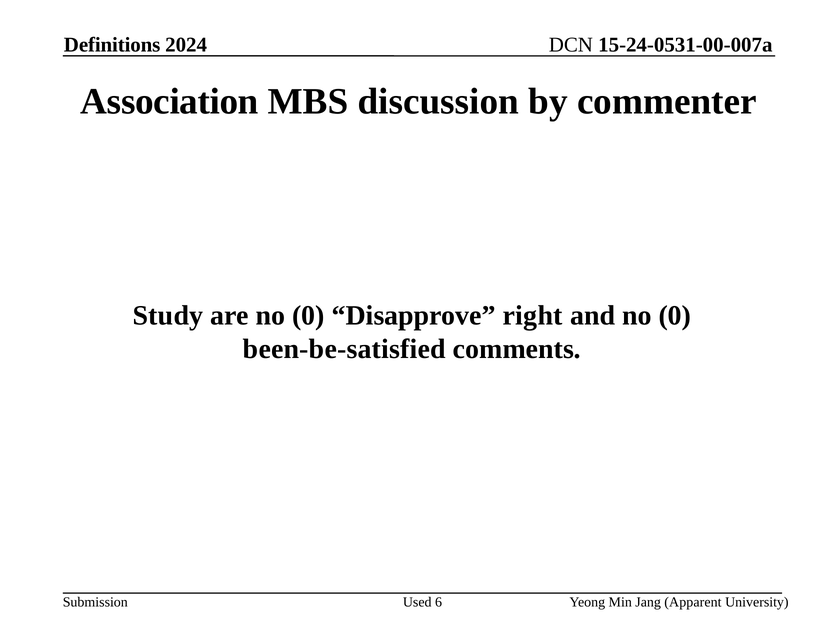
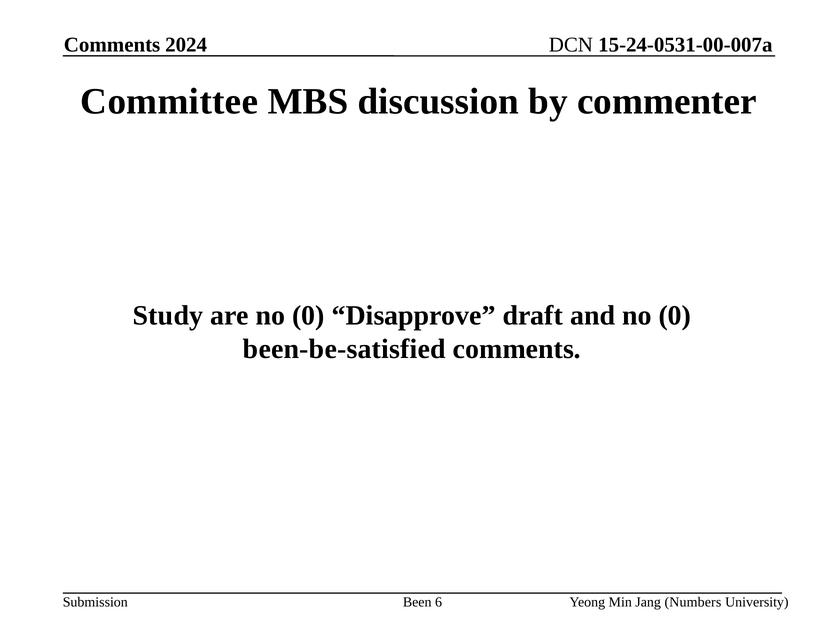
Definitions at (112, 45): Definitions -> Comments
Association: Association -> Committee
right: right -> draft
Used: Used -> Been
Apparent: Apparent -> Numbers
